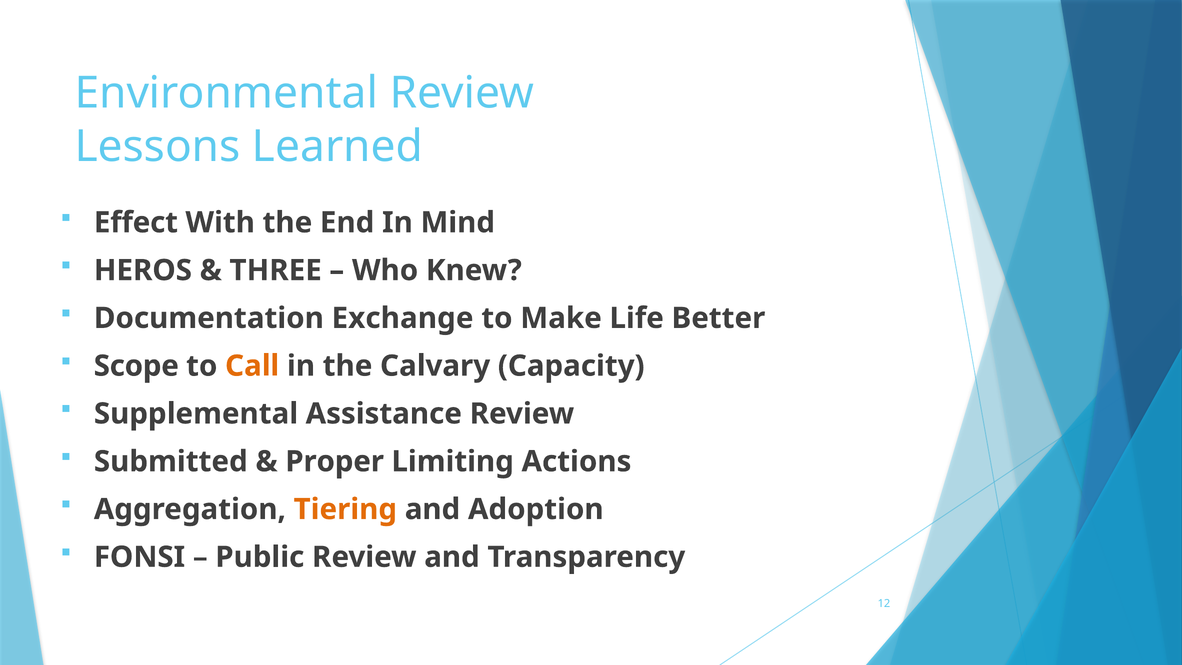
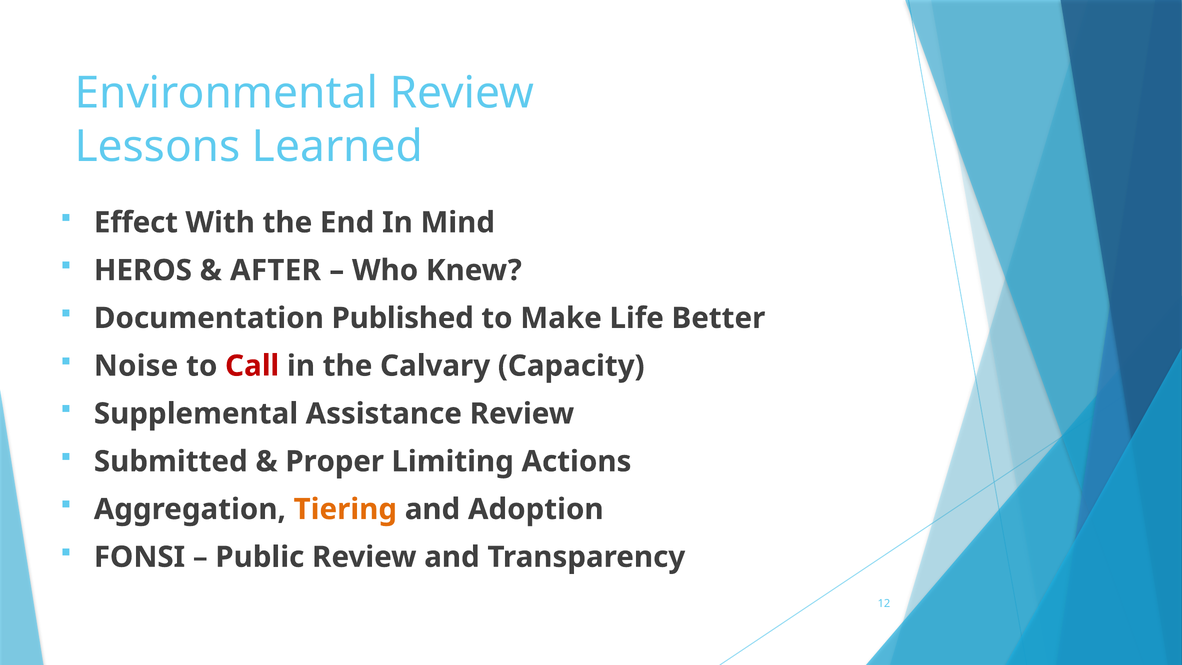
THREE: THREE -> AFTER
Exchange: Exchange -> Published
Scope: Scope -> Noise
Call colour: orange -> red
